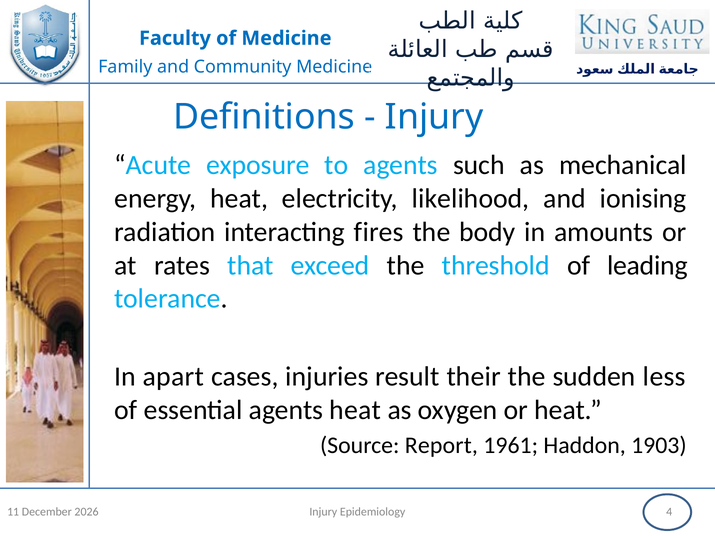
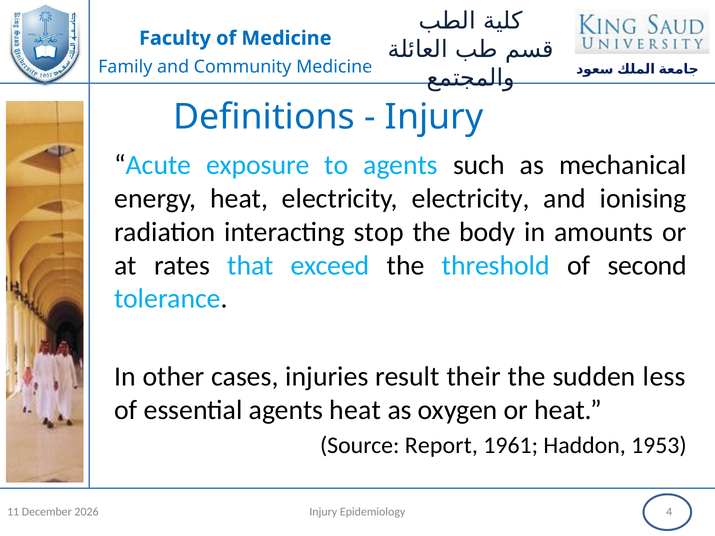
electricity likelihood: likelihood -> electricity
fires: fires -> stop
leading: leading -> second
apart: apart -> other
1903: 1903 -> 1953
